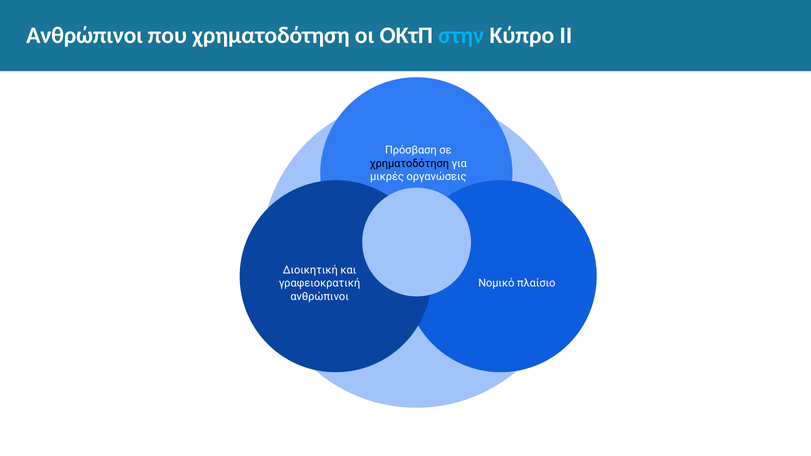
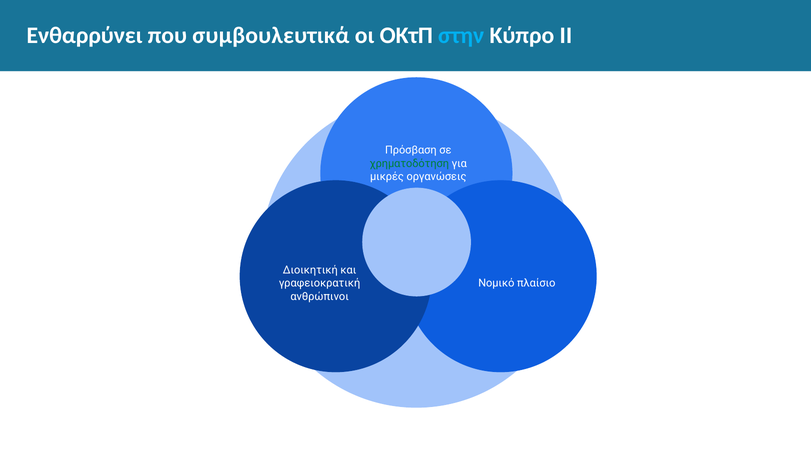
Ανθρώπινοι at (85, 36): Ανθρώπινοι -> Ενθαρρύνει
που χρηματοδότηση: χρηματοδότηση -> συμβουλευτικά
χρηματοδότηση at (409, 164) colour: black -> green
